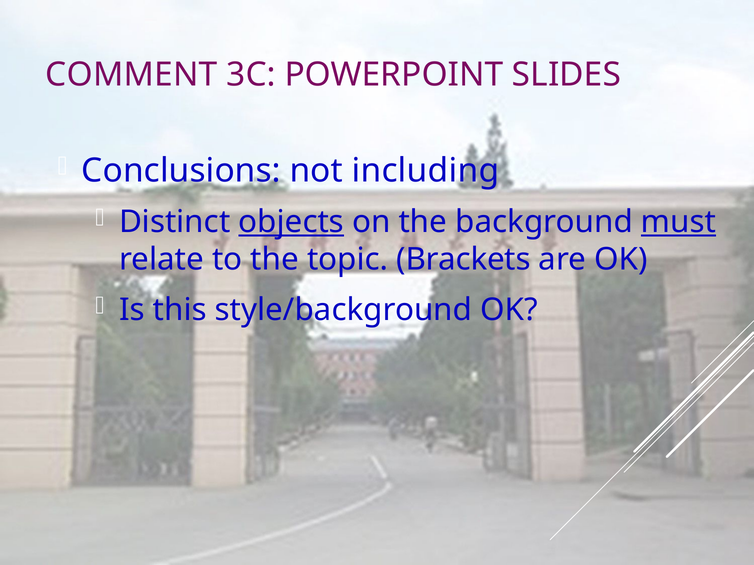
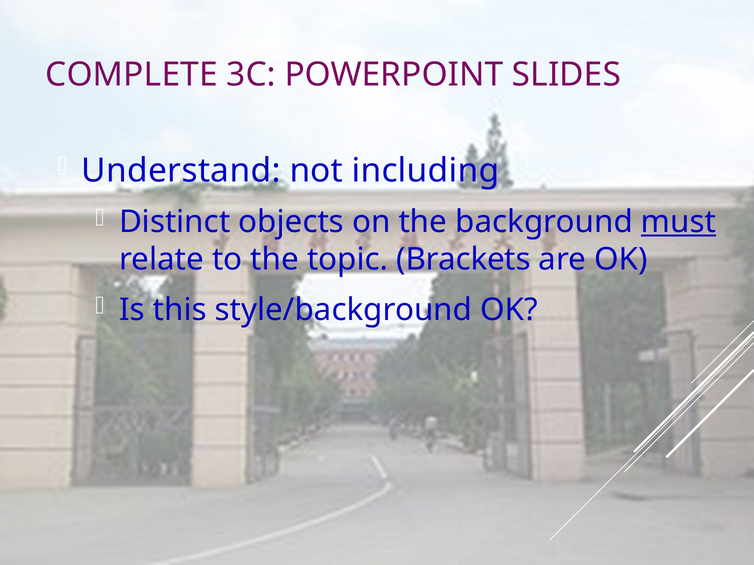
COMMENT: COMMENT -> COMPLETE
Conclusions: Conclusions -> Understand
objects underline: present -> none
